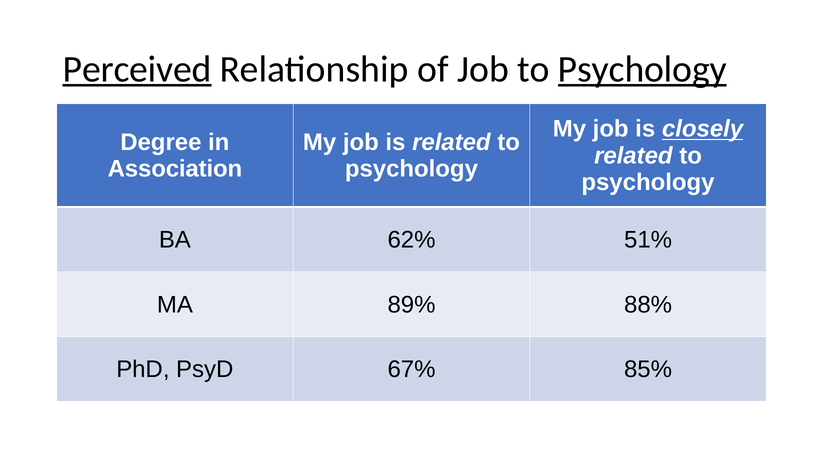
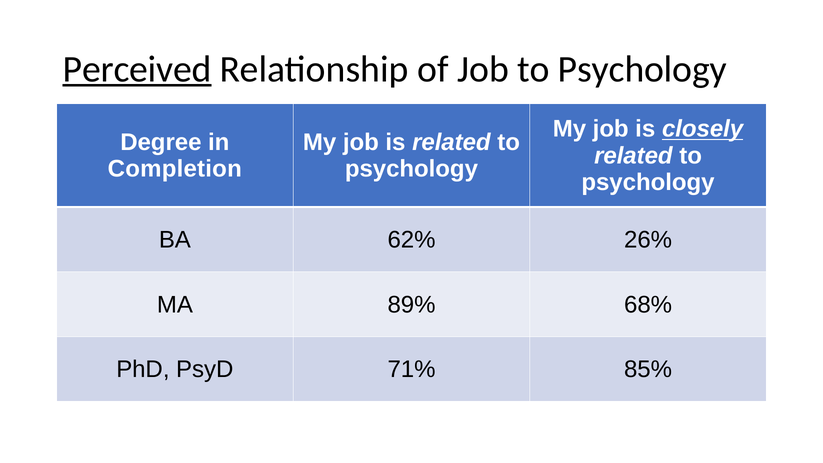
Psychology at (642, 69) underline: present -> none
Association: Association -> Completion
51%: 51% -> 26%
88%: 88% -> 68%
67%: 67% -> 71%
